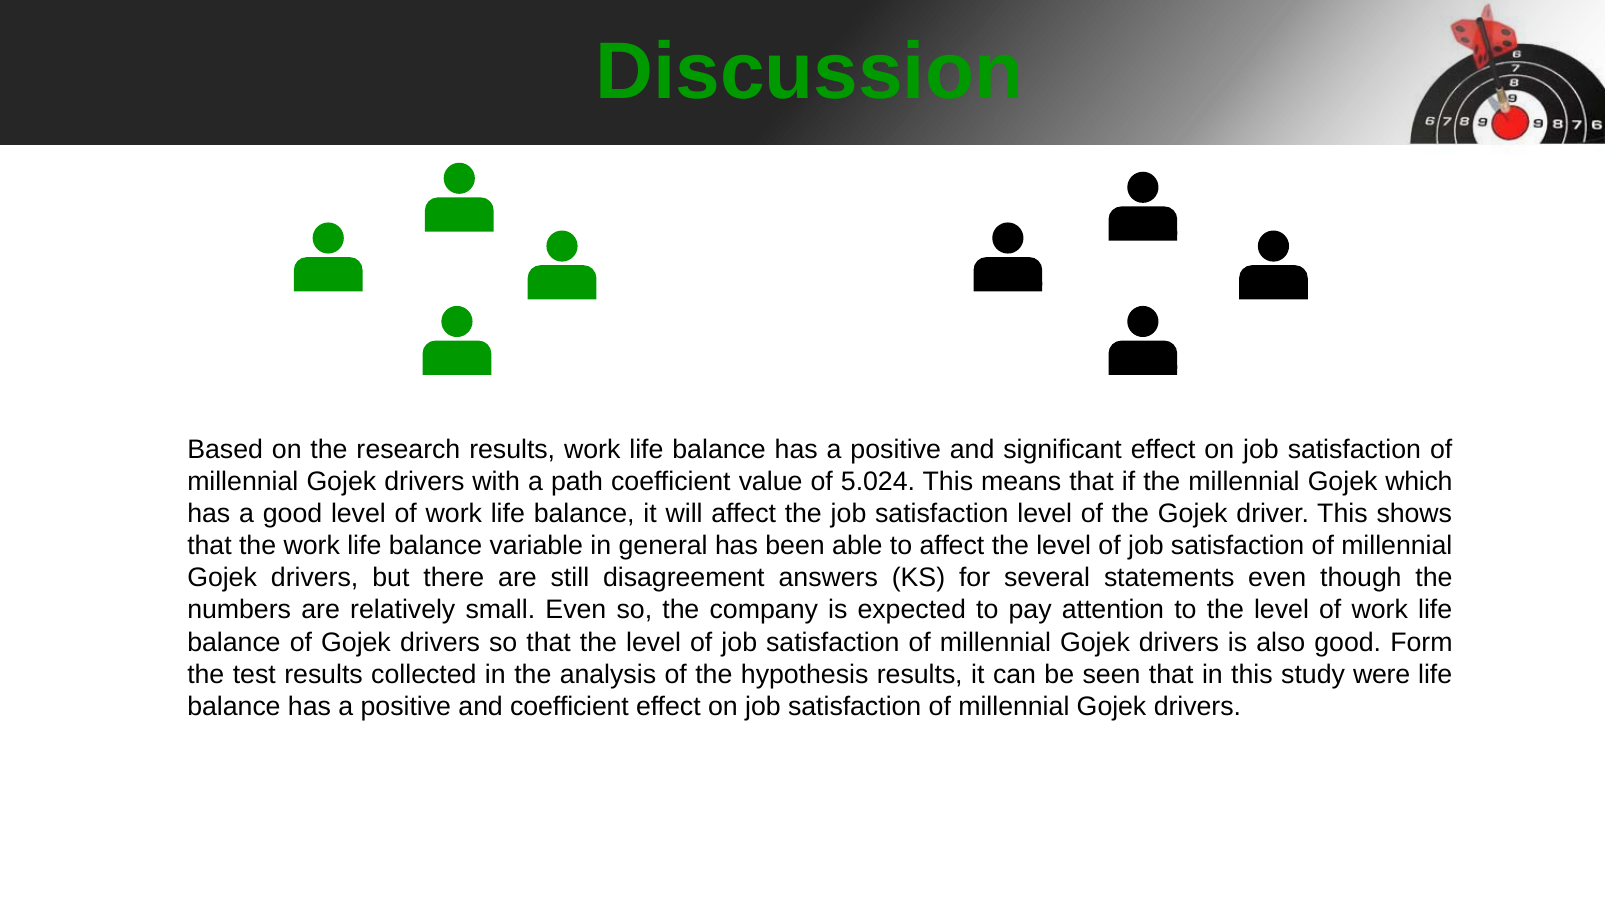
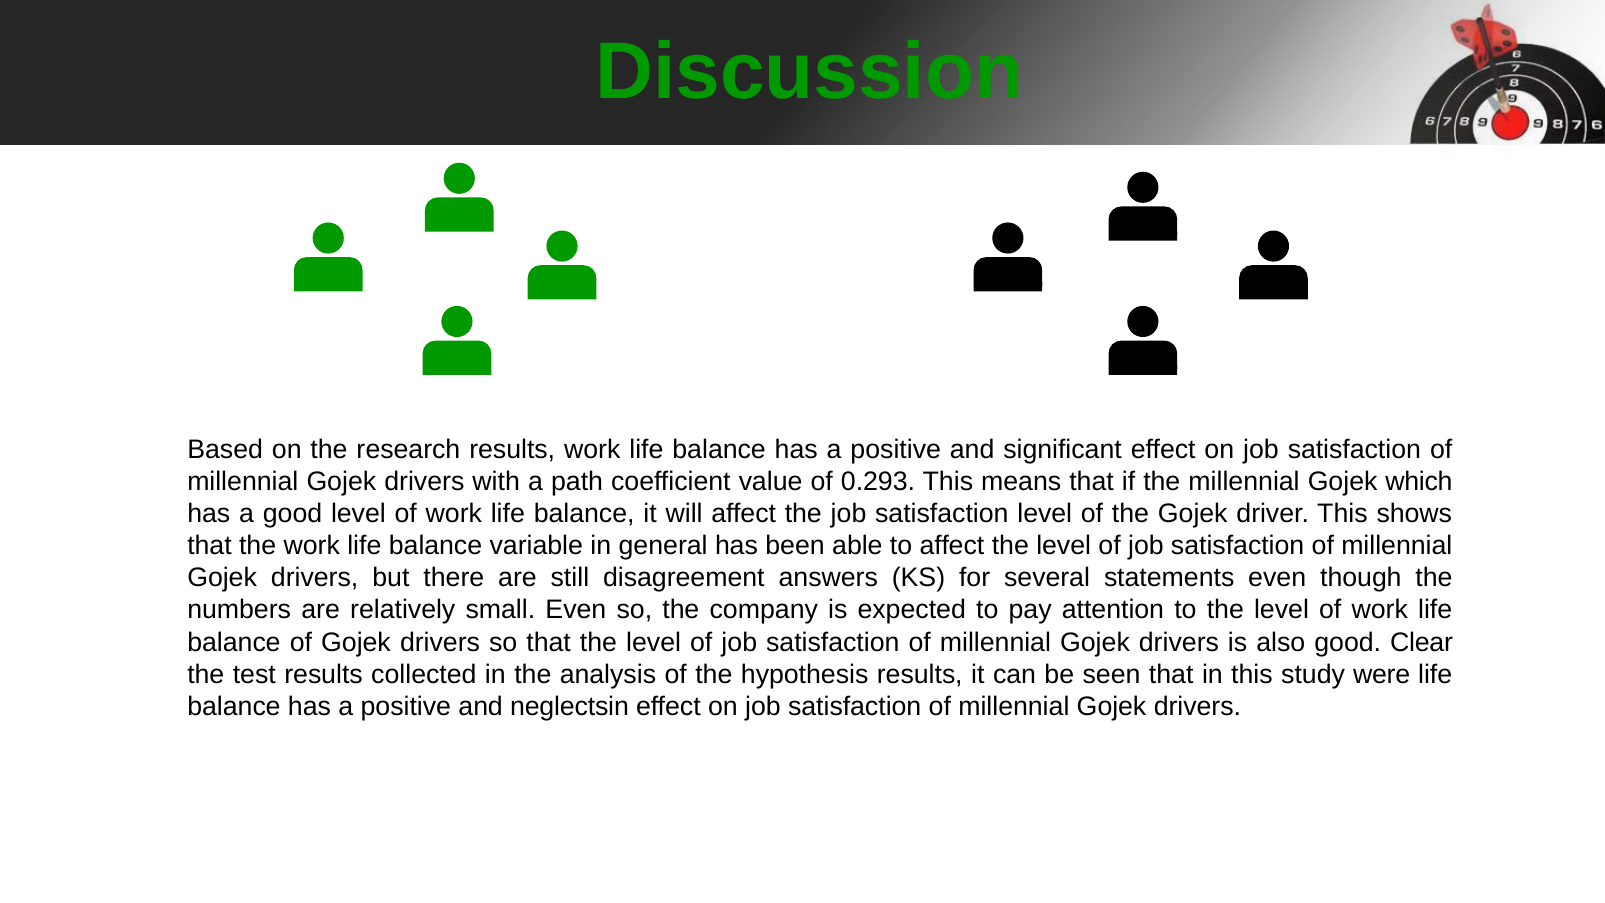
5.024: 5.024 -> 0.293
Form: Form -> Clear
and coefficient: coefficient -> neglectsin
